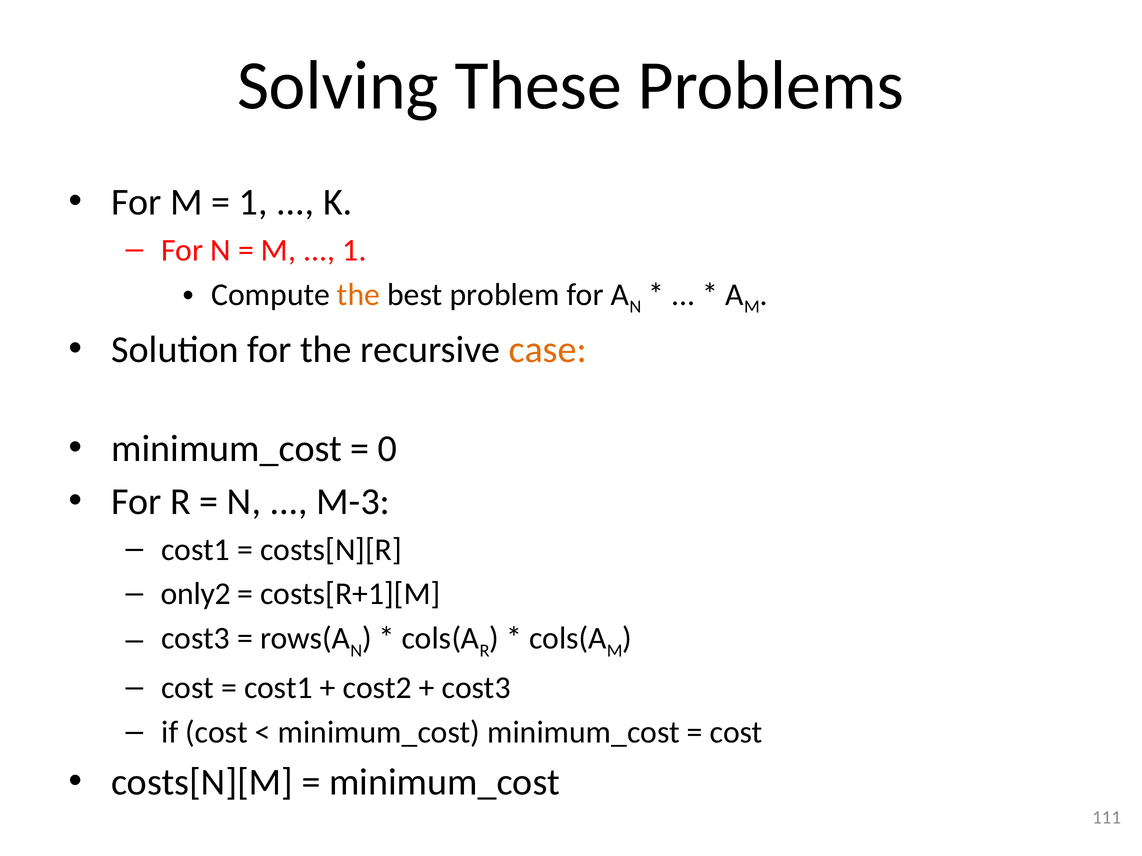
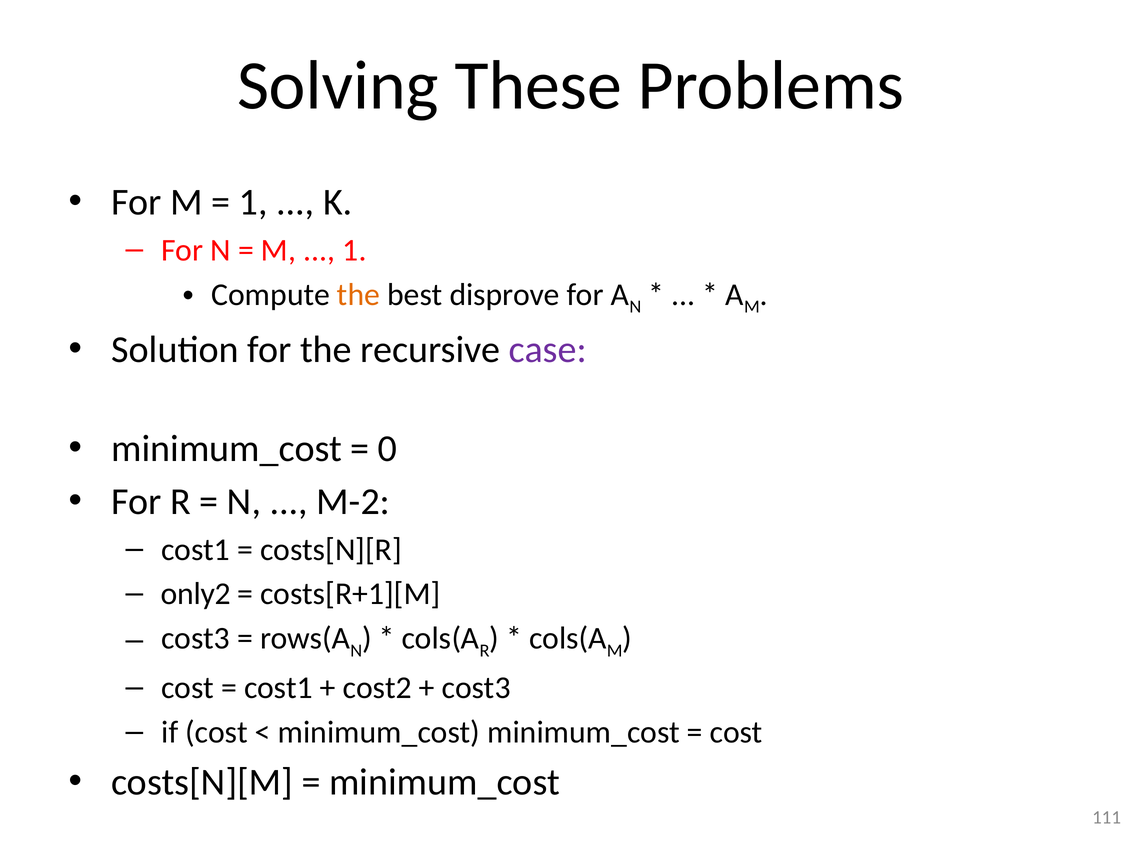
problem: problem -> disprove
case colour: orange -> purple
M-3: M-3 -> M-2
